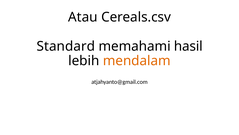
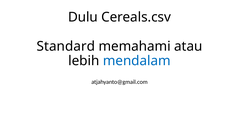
Atau: Atau -> Dulu
hasil: hasil -> atau
mendalam colour: orange -> blue
